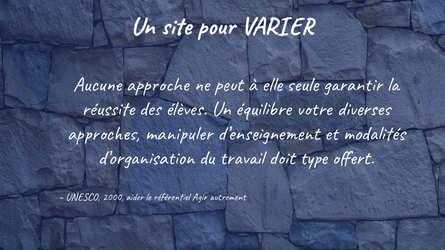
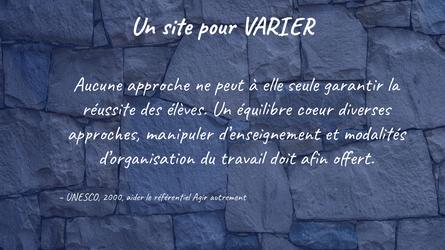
votre: votre -> coeur
type: type -> afin
